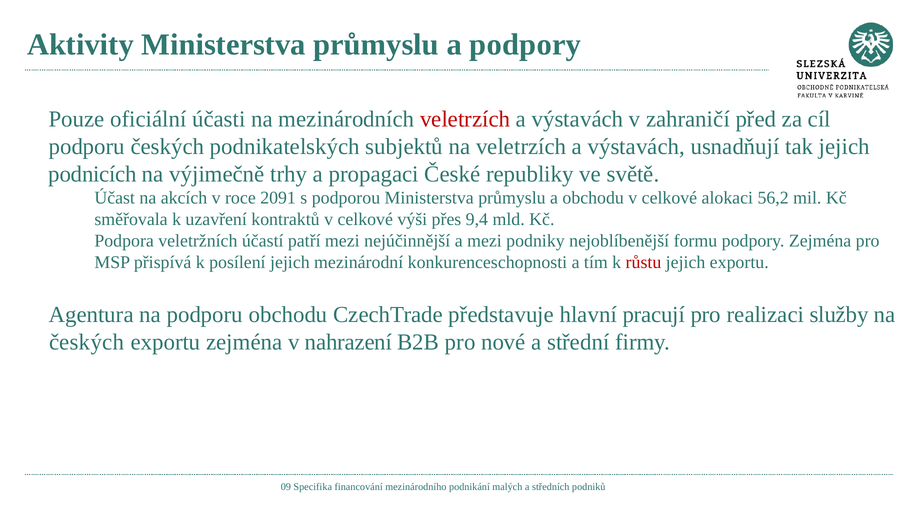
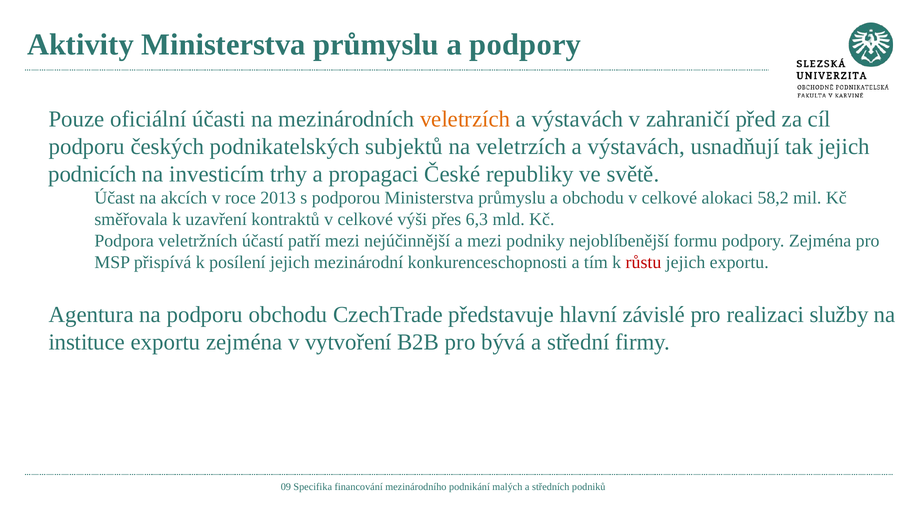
veletrzích at (465, 119) colour: red -> orange
výjimečně: výjimečně -> investicím
2091: 2091 -> 2013
56,2: 56,2 -> 58,2
9,4: 9,4 -> 6,3
pracují: pracují -> závislé
českých at (87, 342): českých -> instituce
nahrazení: nahrazení -> vytvoření
nové: nové -> bývá
